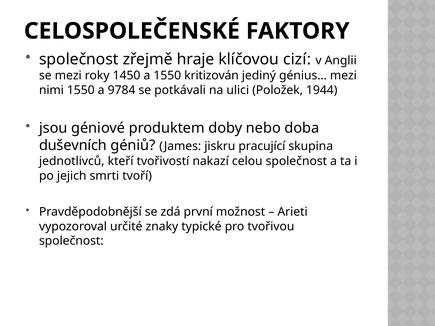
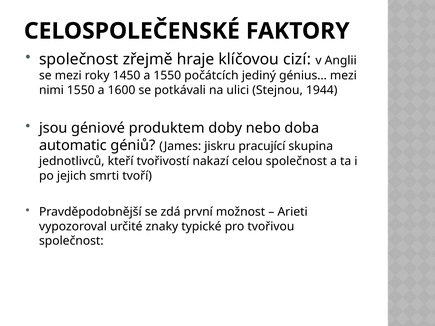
kritizován: kritizován -> počátcích
9784: 9784 -> 1600
Položek: Položek -> Stejnou
duševních: duševních -> automatic
